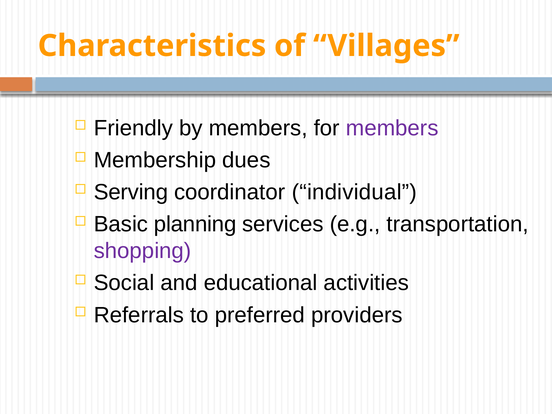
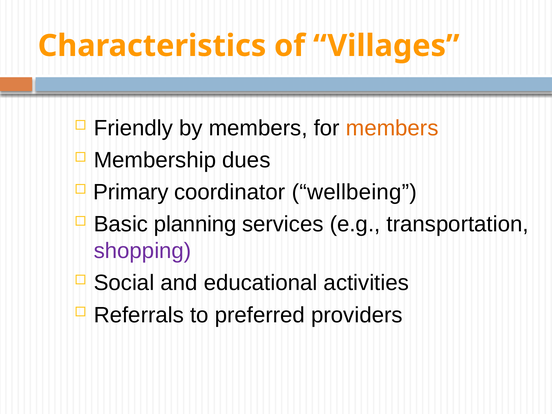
members at (392, 128) colour: purple -> orange
Serving: Serving -> Primary
individual: individual -> wellbeing
